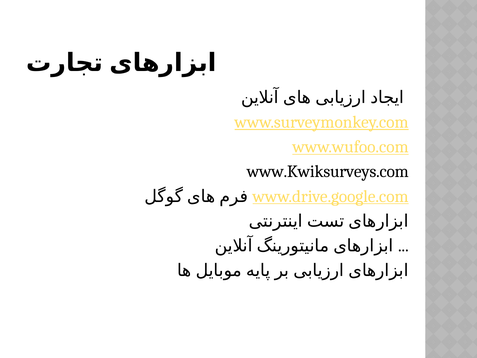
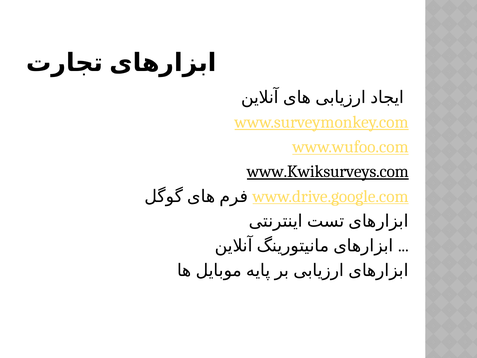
www.Kwiksurveys.com underline: none -> present
